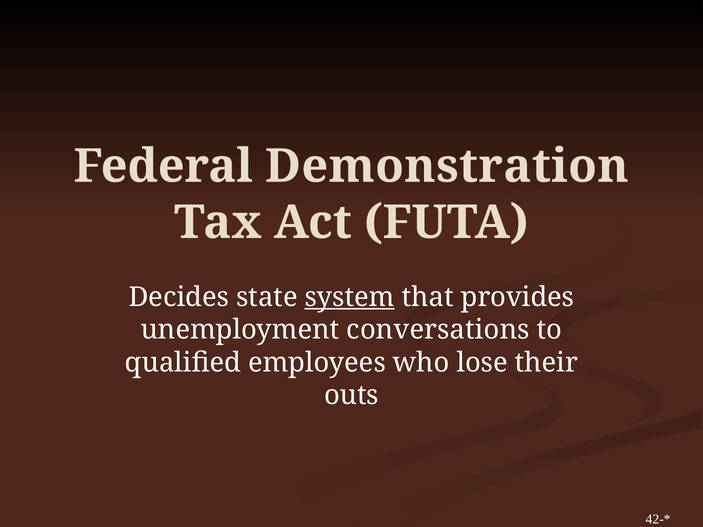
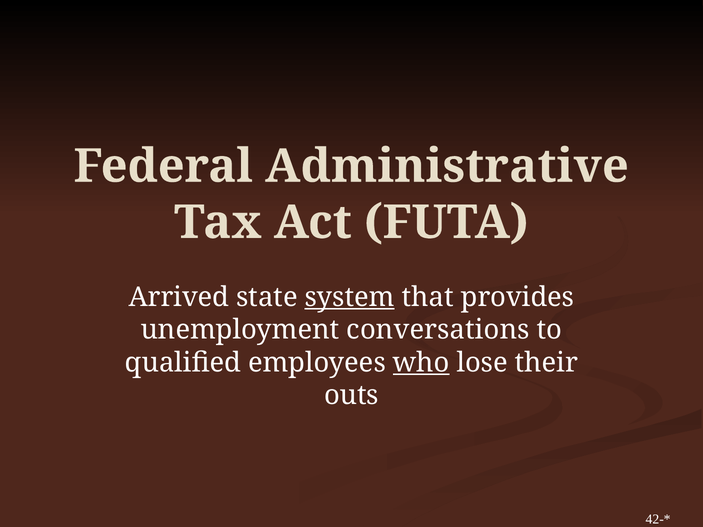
Demonstration: Demonstration -> Administrative
Decides: Decides -> Arrived
who underline: none -> present
